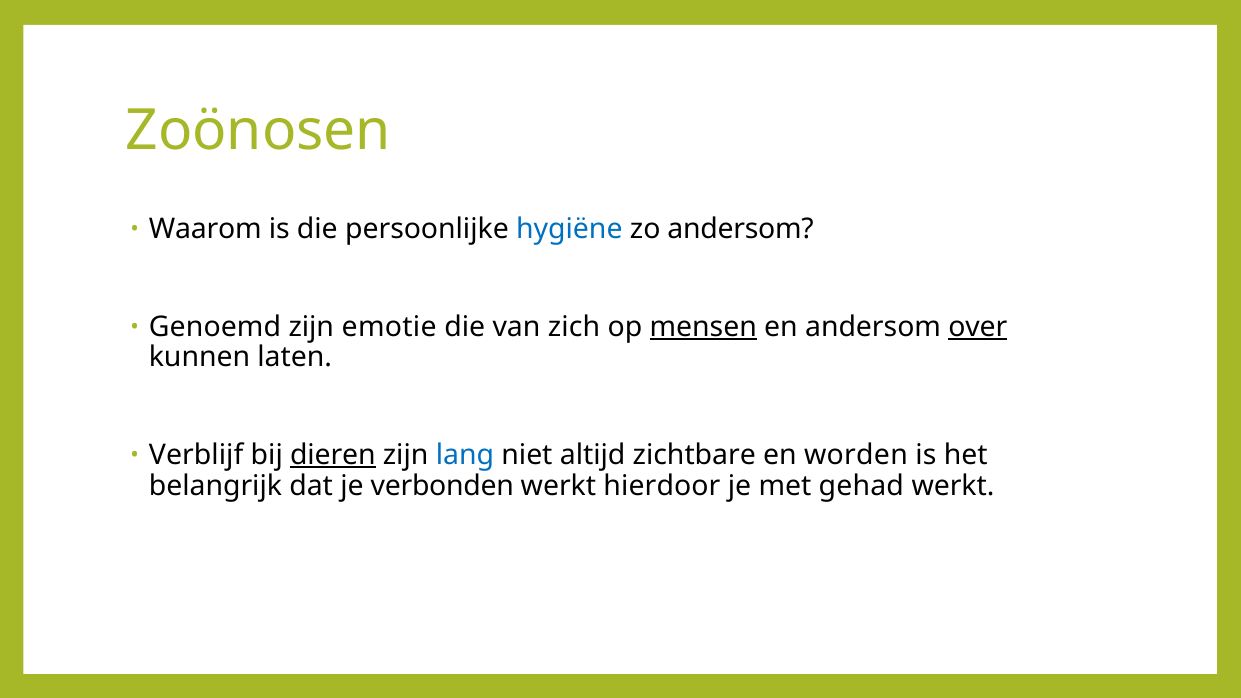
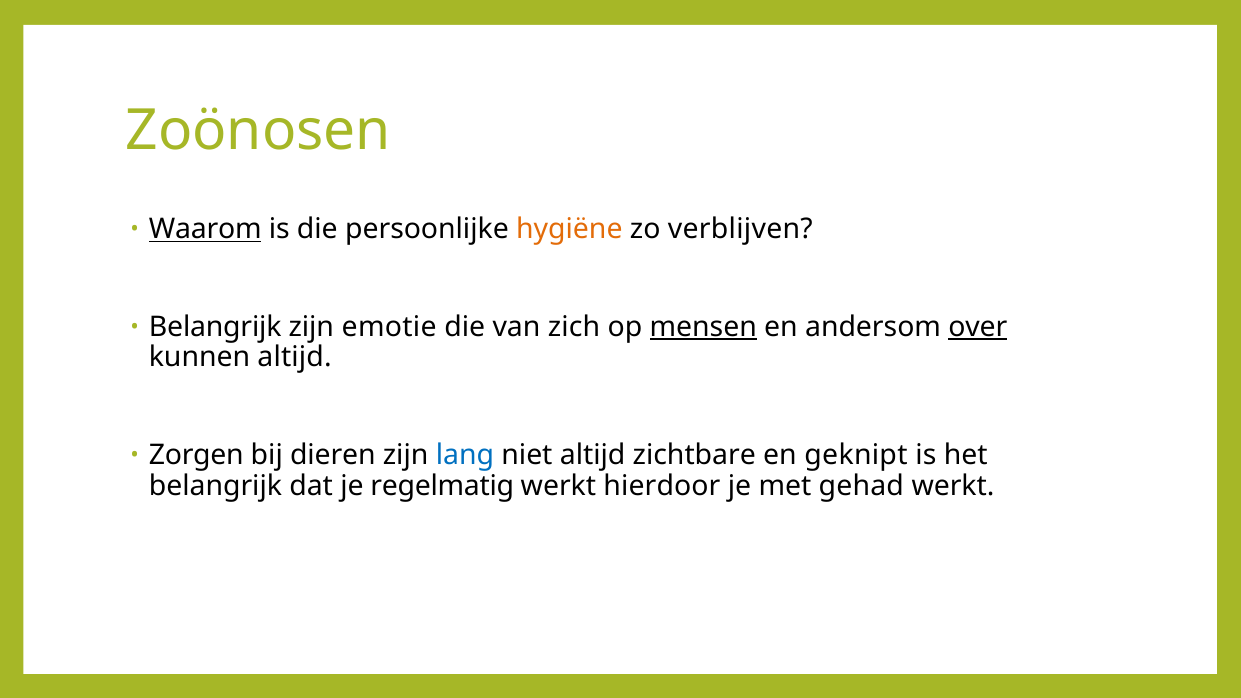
Waarom underline: none -> present
hygiëne colour: blue -> orange
zo andersom: andersom -> verblijven
Genoemd at (215, 327): Genoemd -> Belangrijk
kunnen laten: laten -> altijd
Verblijf: Verblijf -> Zorgen
dieren underline: present -> none
worden: worden -> geknipt
verbonden: verbonden -> regelmatig
